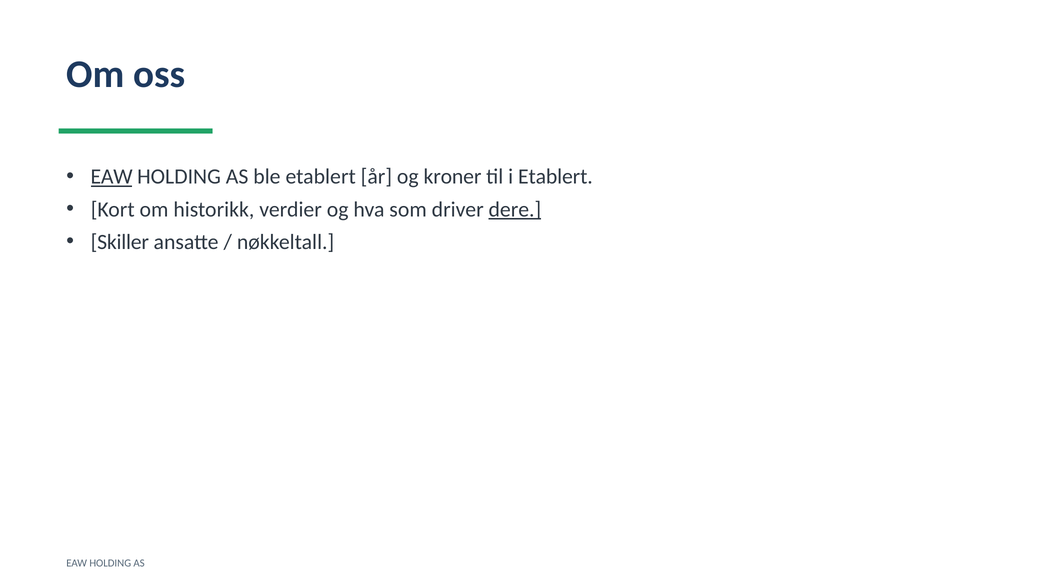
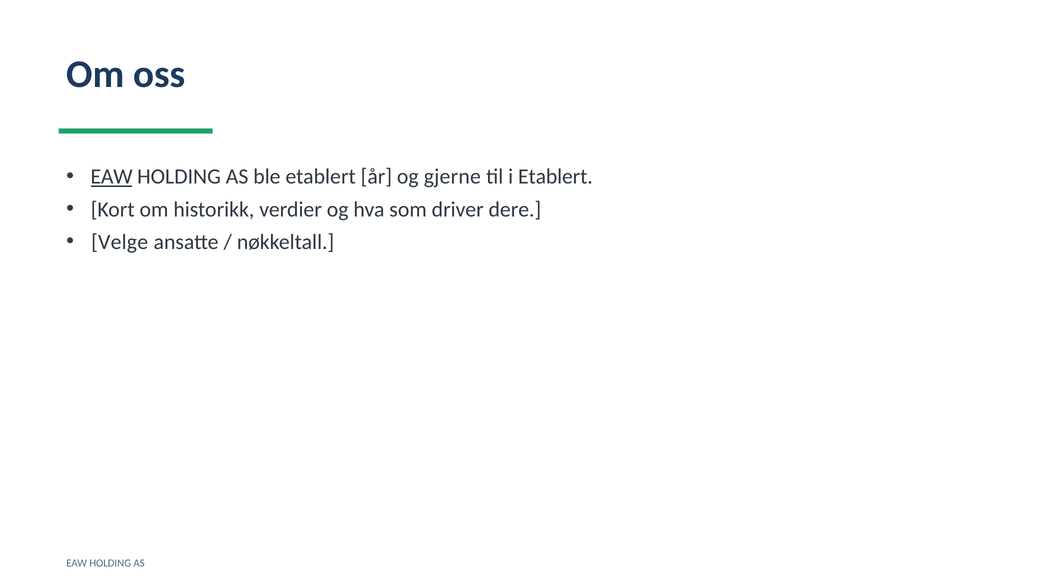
kroner: kroner -> gjerne
dere underline: present -> none
Skiller: Skiller -> Velge
